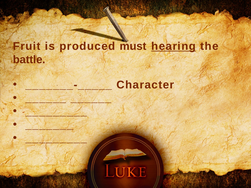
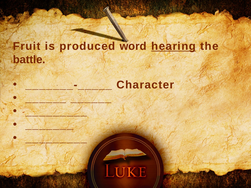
must: must -> word
